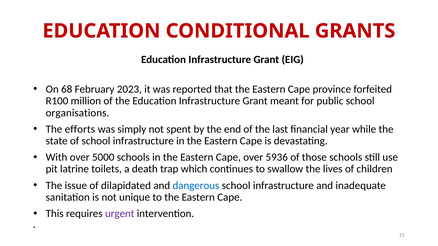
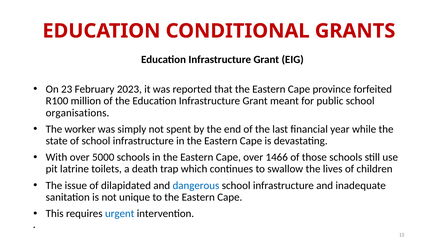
68: 68 -> 23
efforts: efforts -> worker
5936: 5936 -> 1466
urgent colour: purple -> blue
